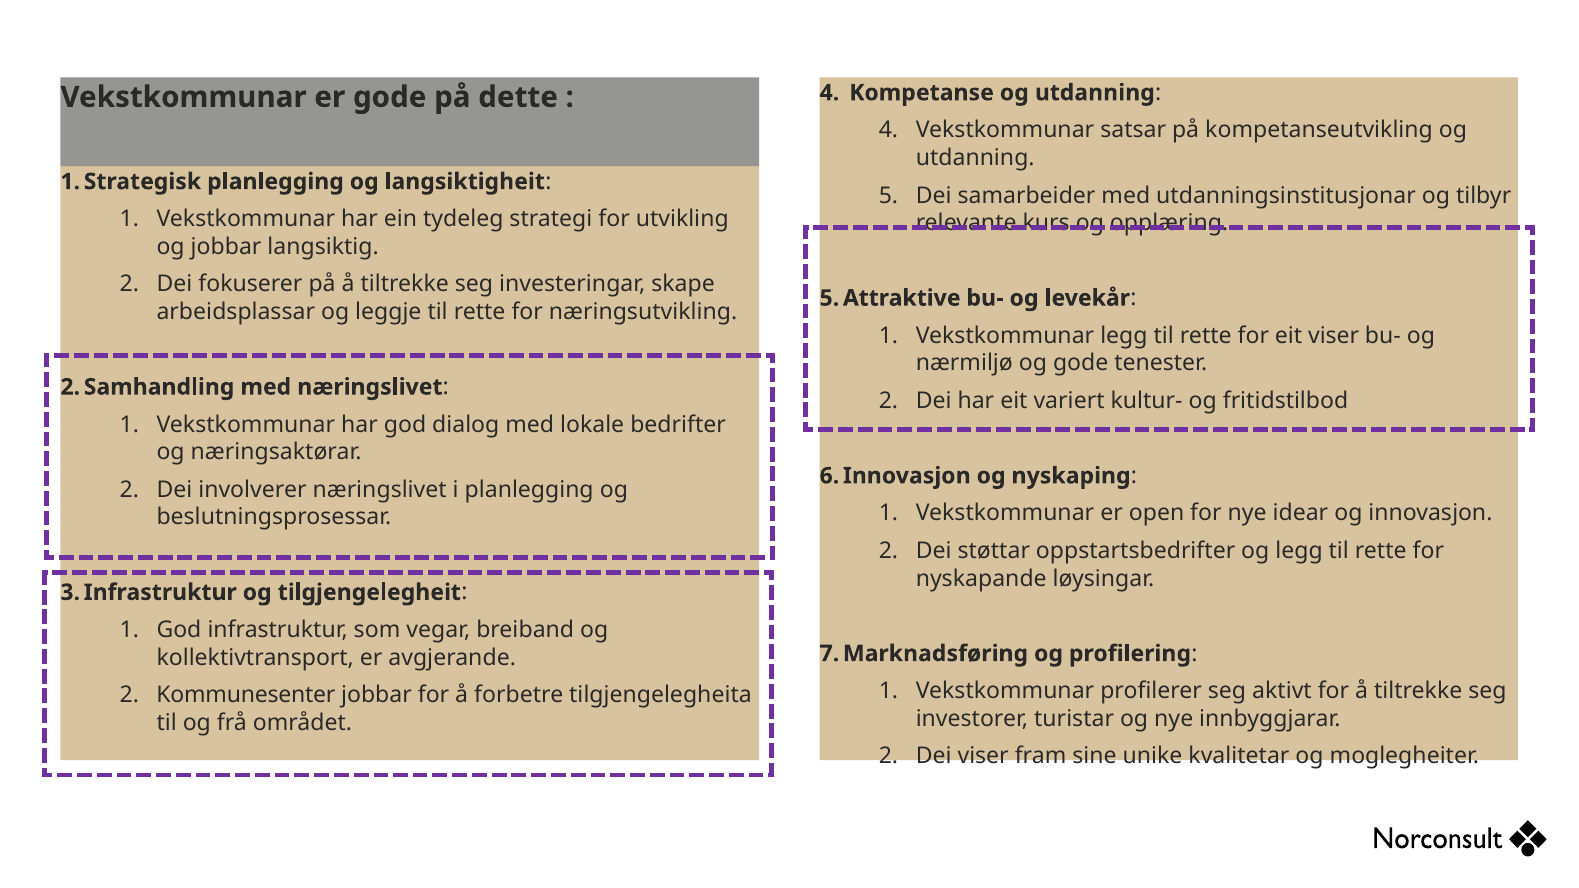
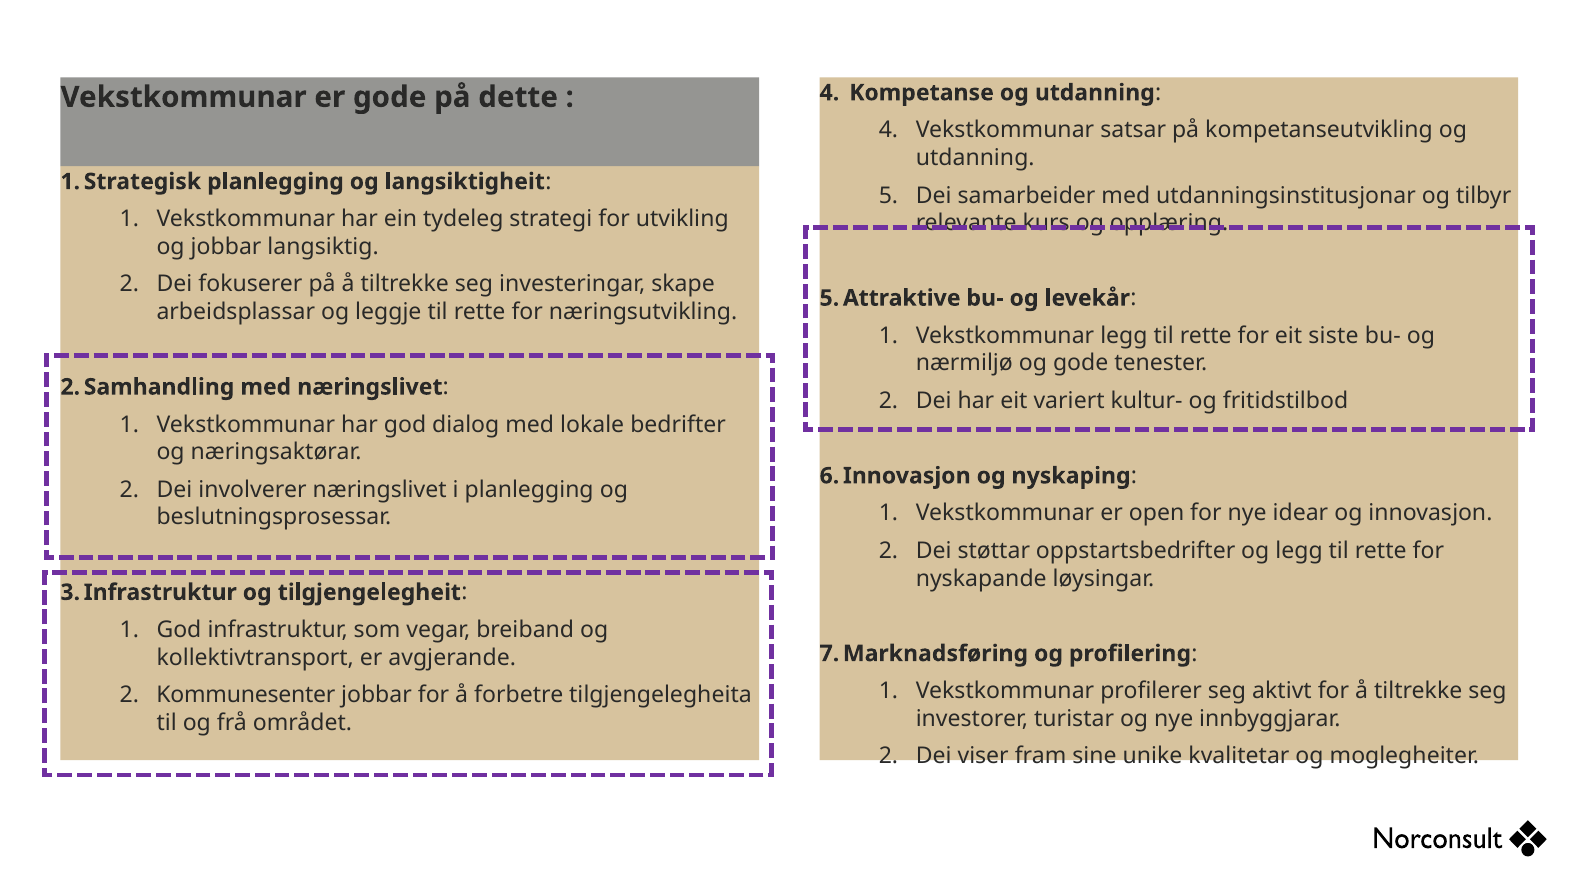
eit viser: viser -> siste
